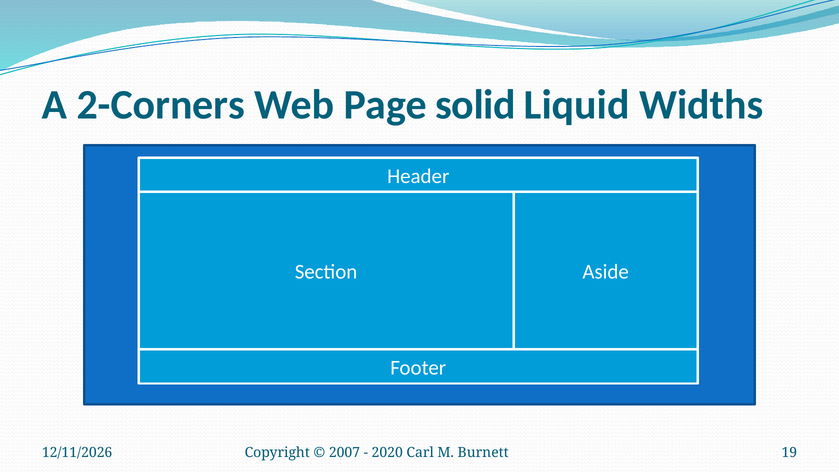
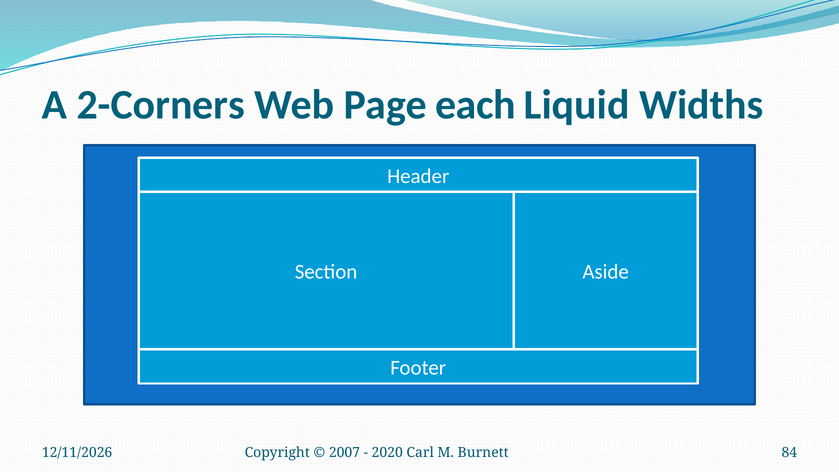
solid: solid -> each
19: 19 -> 84
